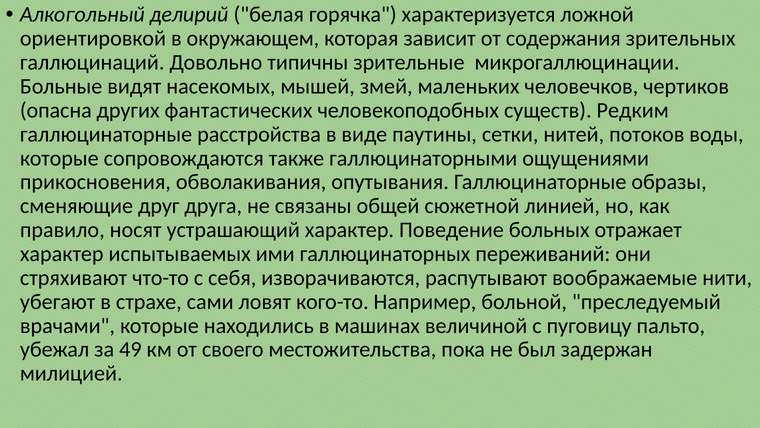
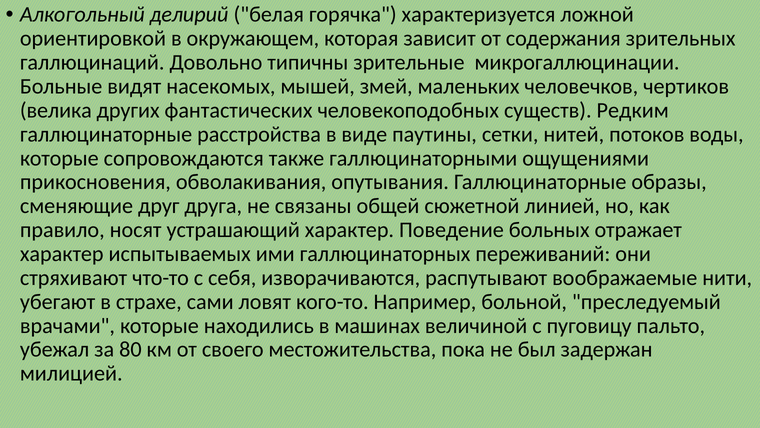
опасна: опасна -> велика
49: 49 -> 80
